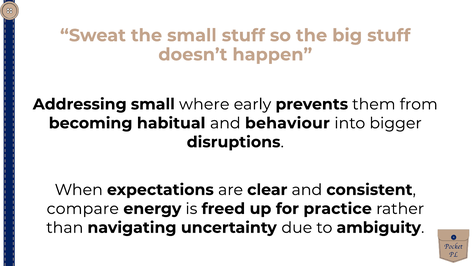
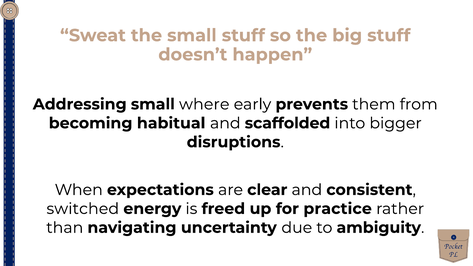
behaviour: behaviour -> scaffolded
compare: compare -> switched
